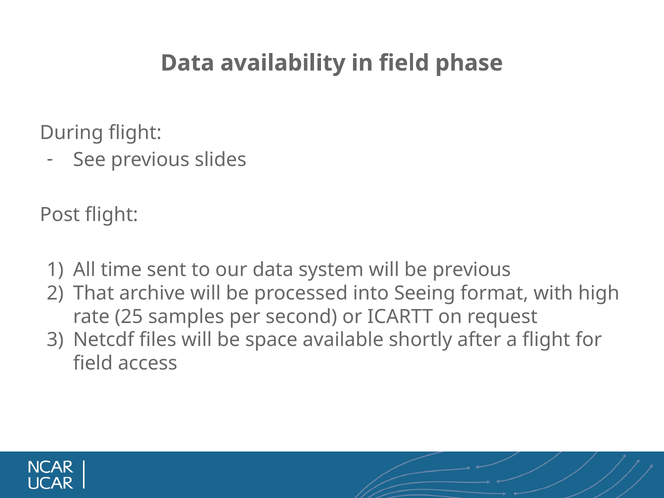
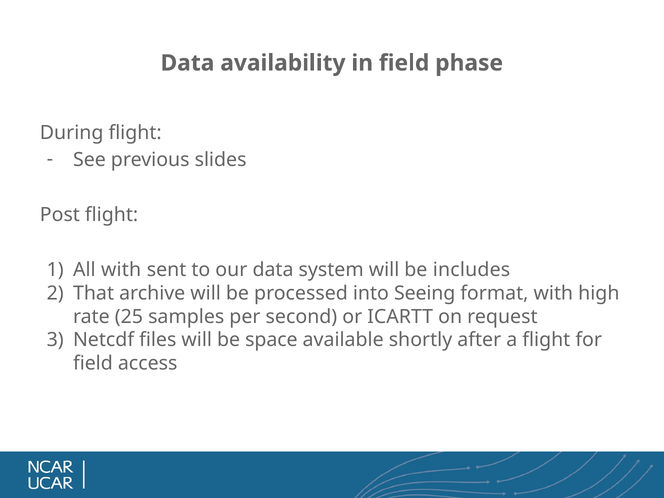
All time: time -> with
be previous: previous -> includes
